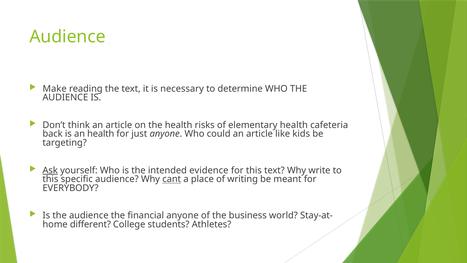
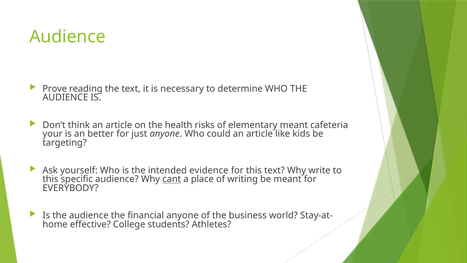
Make: Make -> Prove
elementary health: health -> meant
back: back -> your
an health: health -> better
Ask underline: present -> none
different: different -> effective
